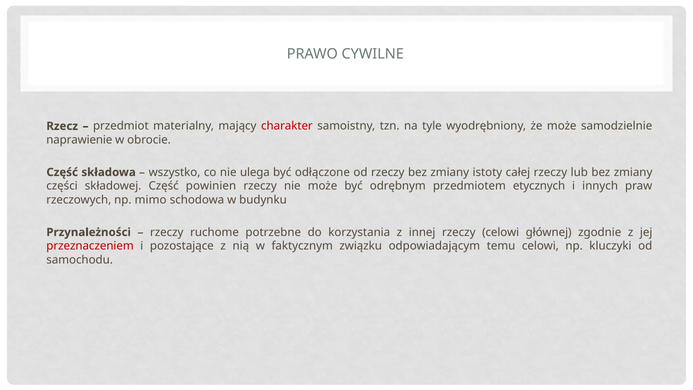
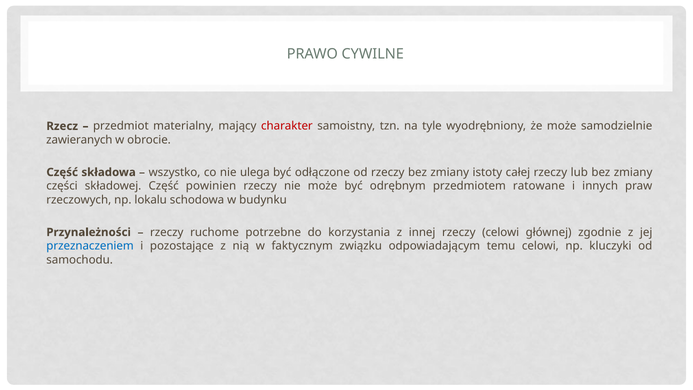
naprawienie: naprawienie -> zawieranych
etycznych: etycznych -> ratowane
mimo: mimo -> lokalu
przeznaczeniem colour: red -> blue
